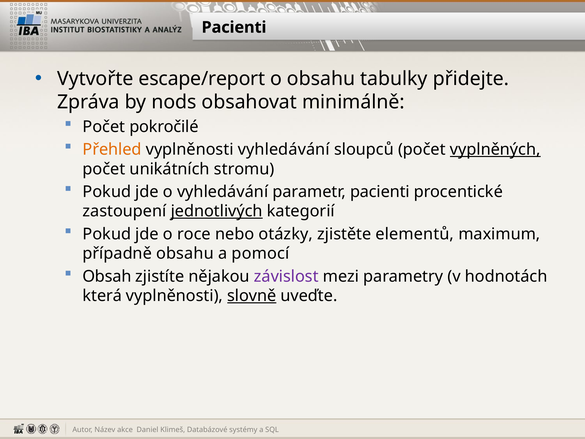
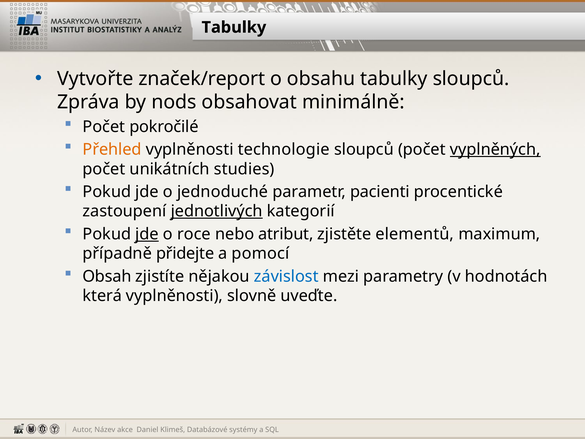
Pacienti at (234, 27): Pacienti -> Tabulky
escape/report: escape/report -> značek/report
tabulky přidejte: přidejte -> sloupců
vyplněnosti vyhledávání: vyhledávání -> technologie
stromu: stromu -> studies
o vyhledávání: vyhledávání -> jednoduché
jde at (147, 234) underline: none -> present
otázky: otázky -> atribut
případně obsahu: obsahu -> přidejte
závislost colour: purple -> blue
slovně underline: present -> none
